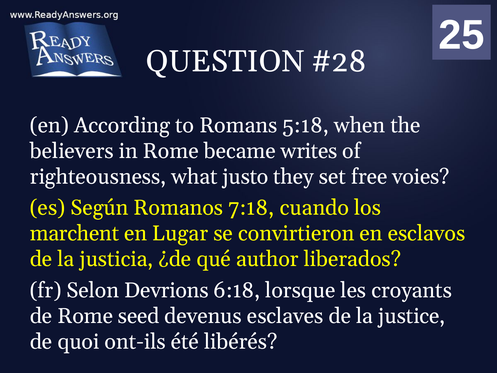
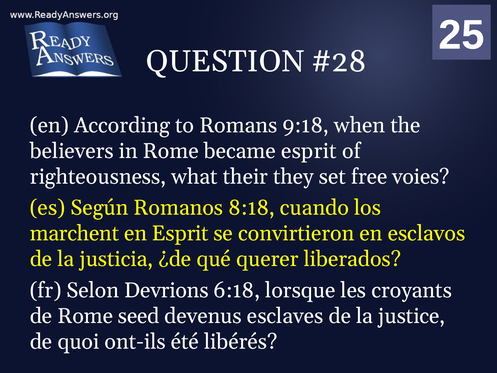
5:18: 5:18 -> 9:18
became writes: writes -> esprit
justo: justo -> their
7:18: 7:18 -> 8:18
en Lugar: Lugar -> Esprit
author: author -> querer
